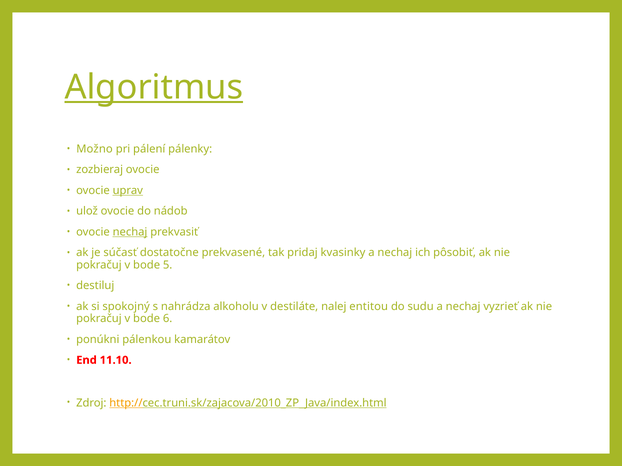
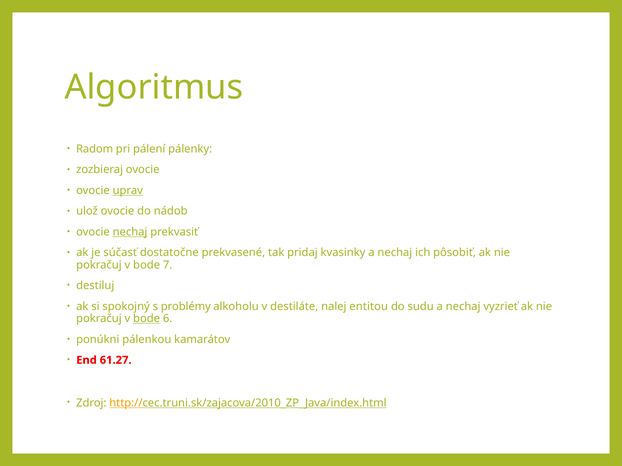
Algoritmus underline: present -> none
Možno: Možno -> Radom
5: 5 -> 7
nahrádza: nahrádza -> problémy
bode at (147, 319) underline: none -> present
11.10: 11.10 -> 61.27
